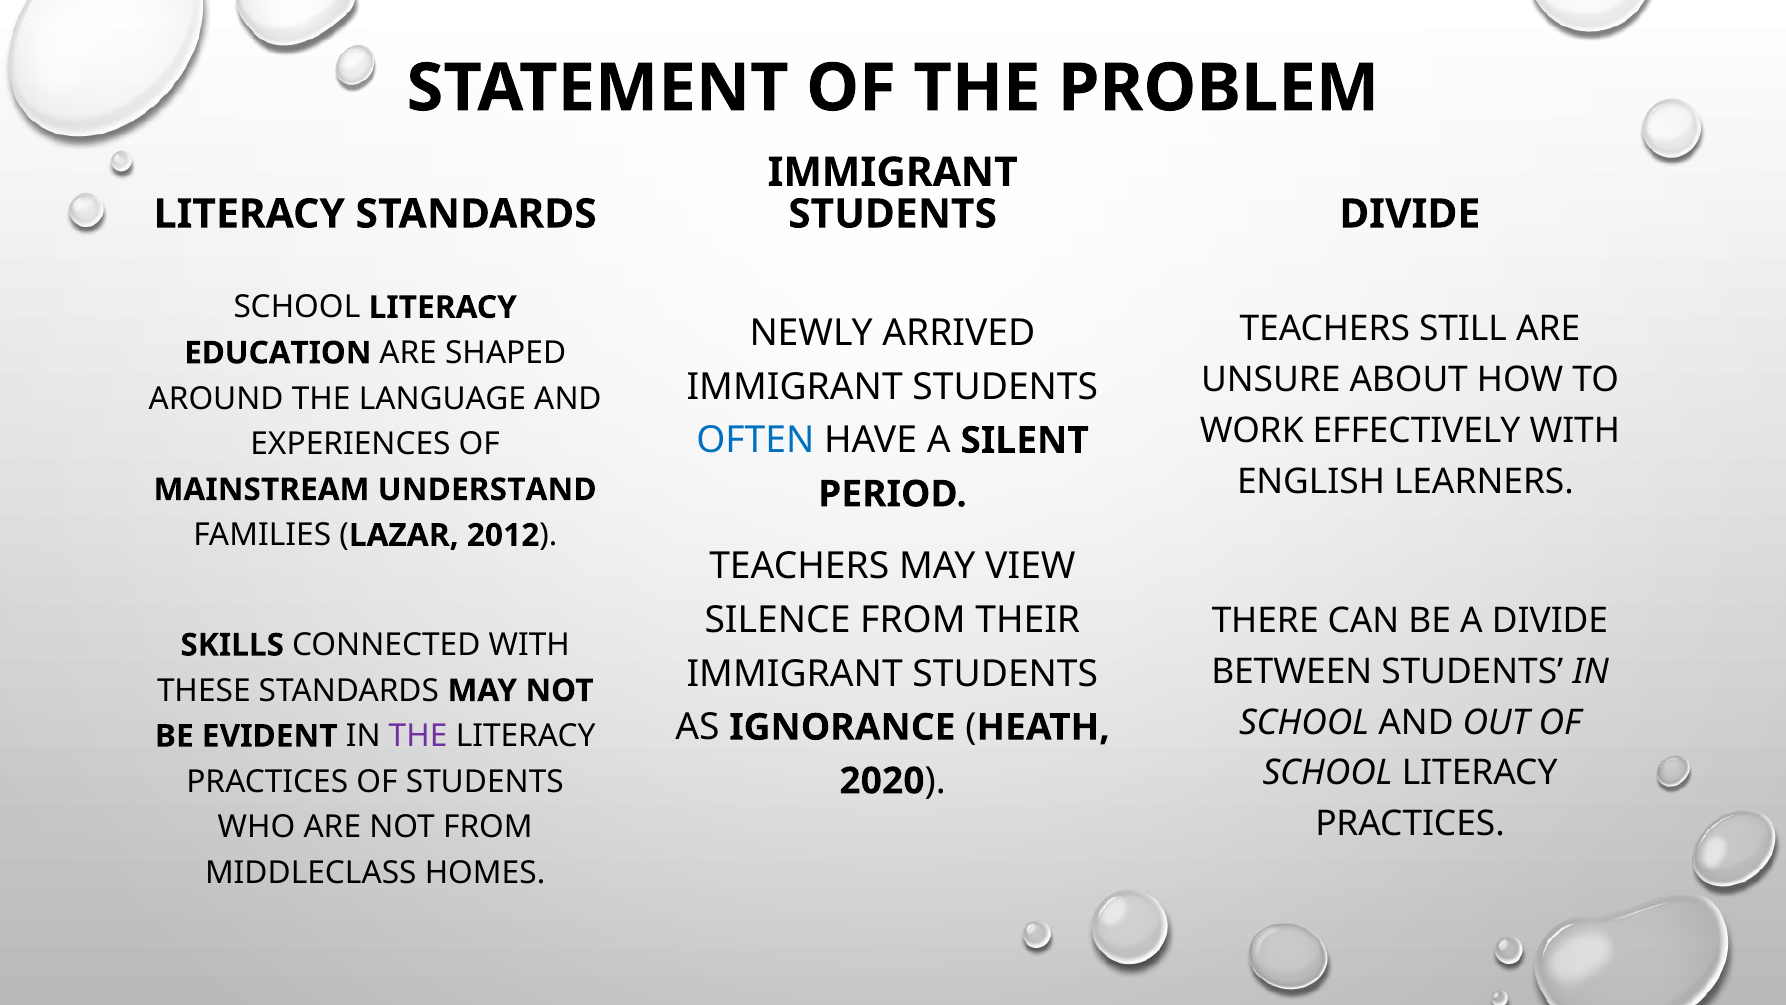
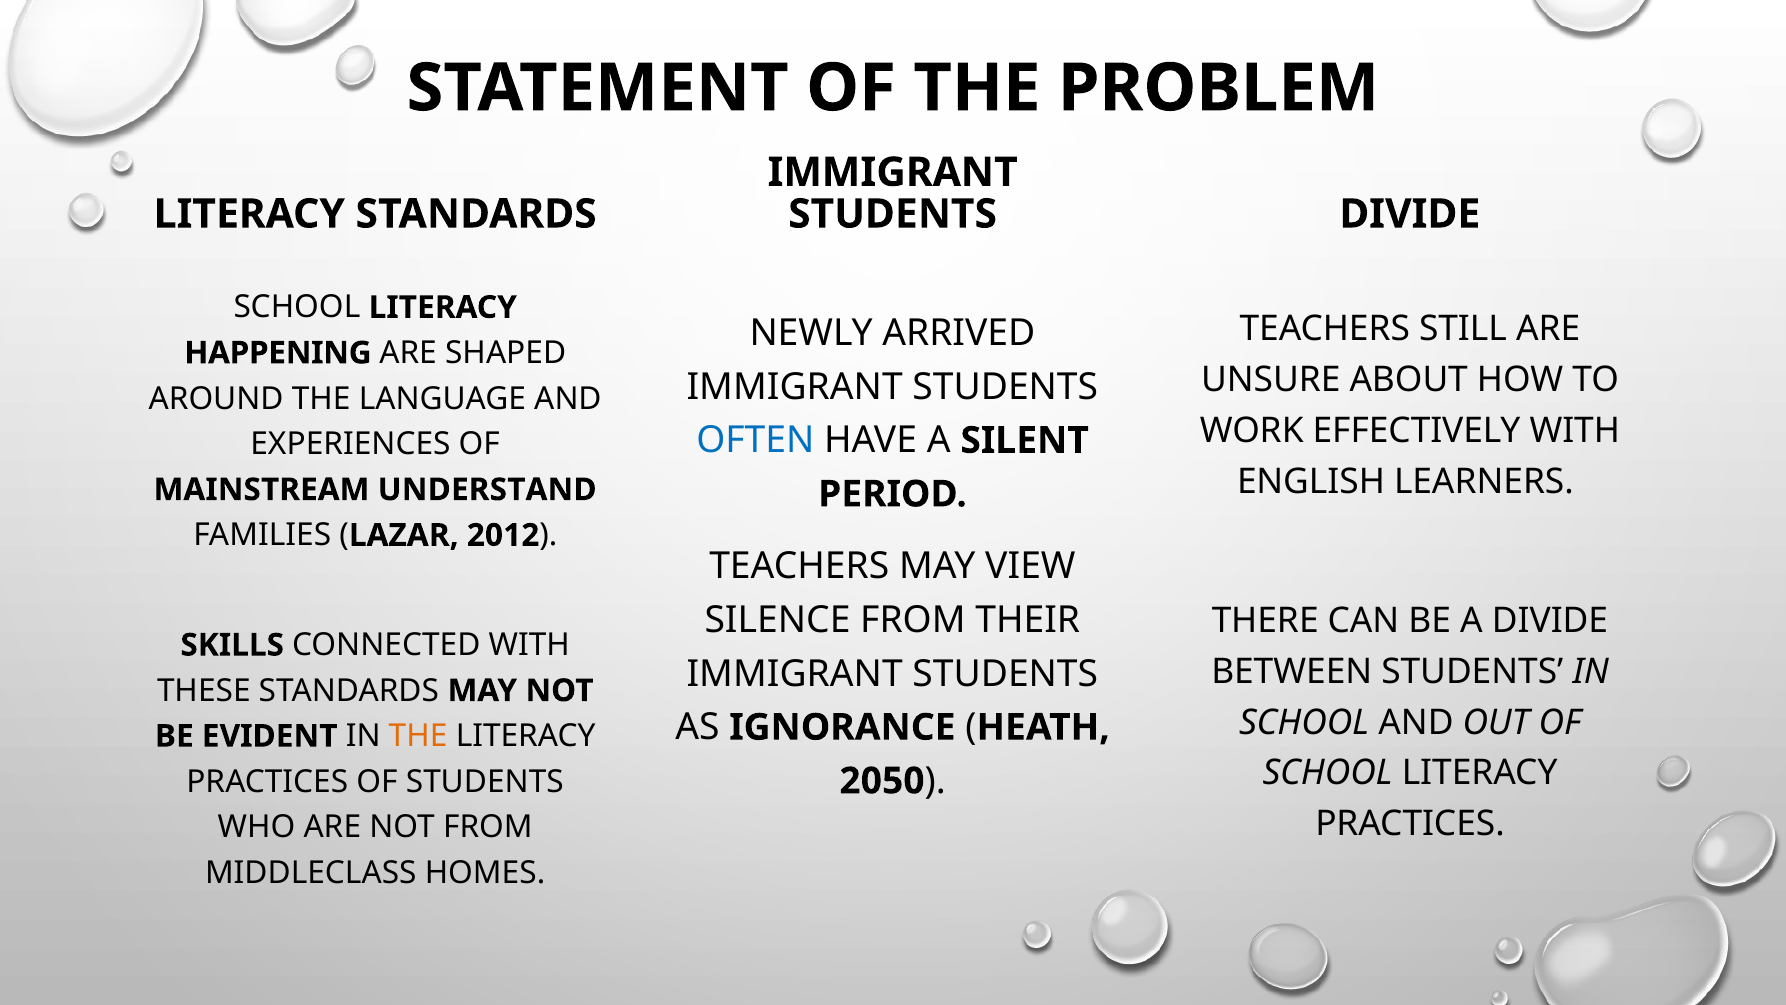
EDUCATION: EDUCATION -> HAPPENING
THE at (418, 736) colour: purple -> orange
2020: 2020 -> 2050
